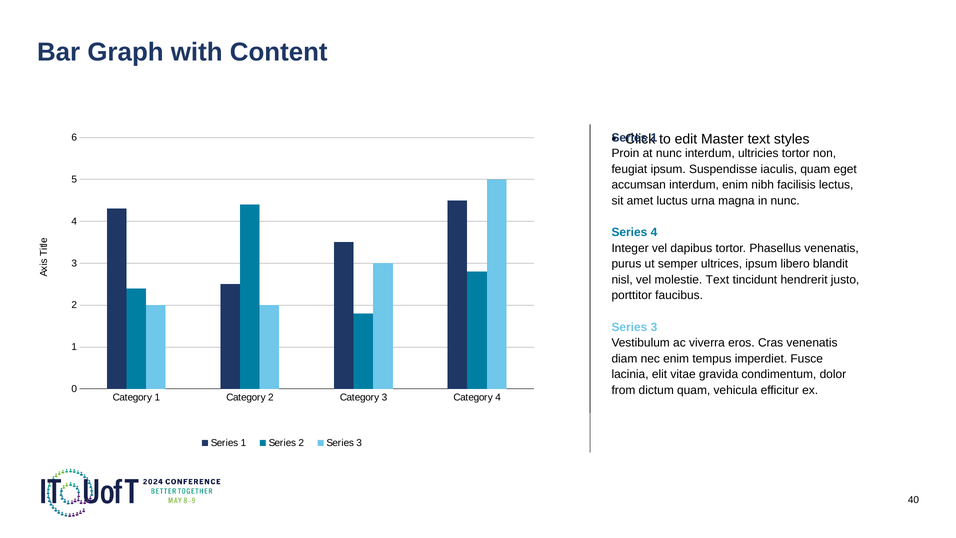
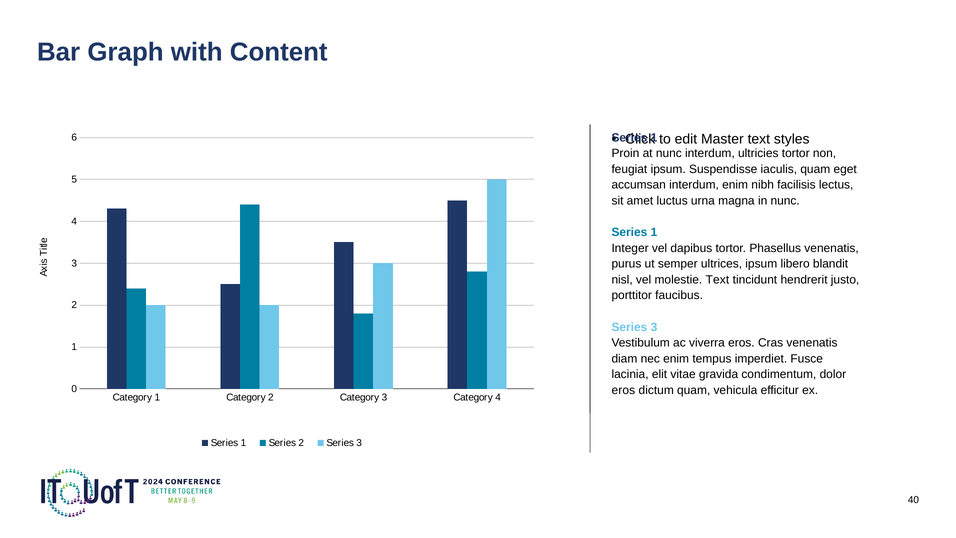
4 at (654, 232): 4 -> 1
from at (623, 390): from -> eros
